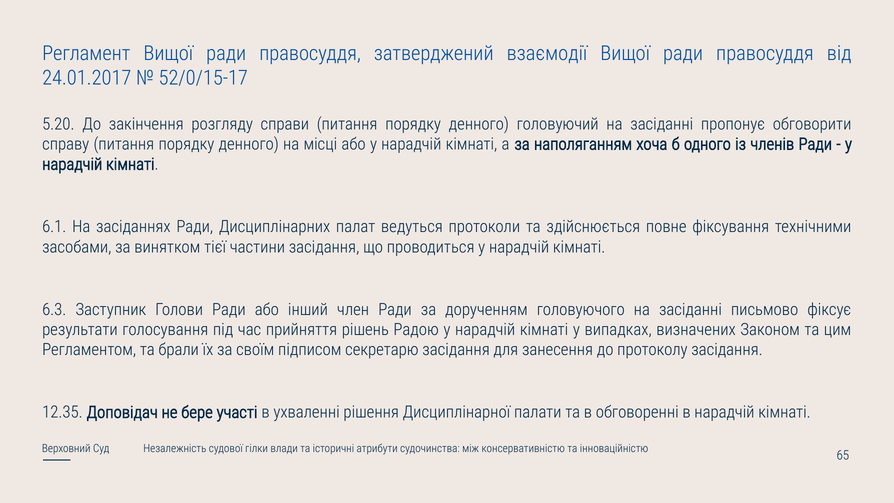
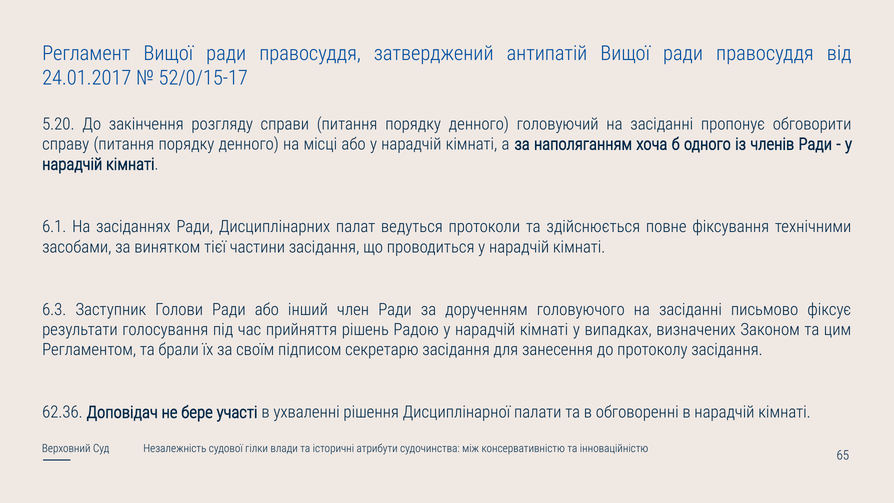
взаємодії: взаємодії -> антипатій
12.35: 12.35 -> 62.36
